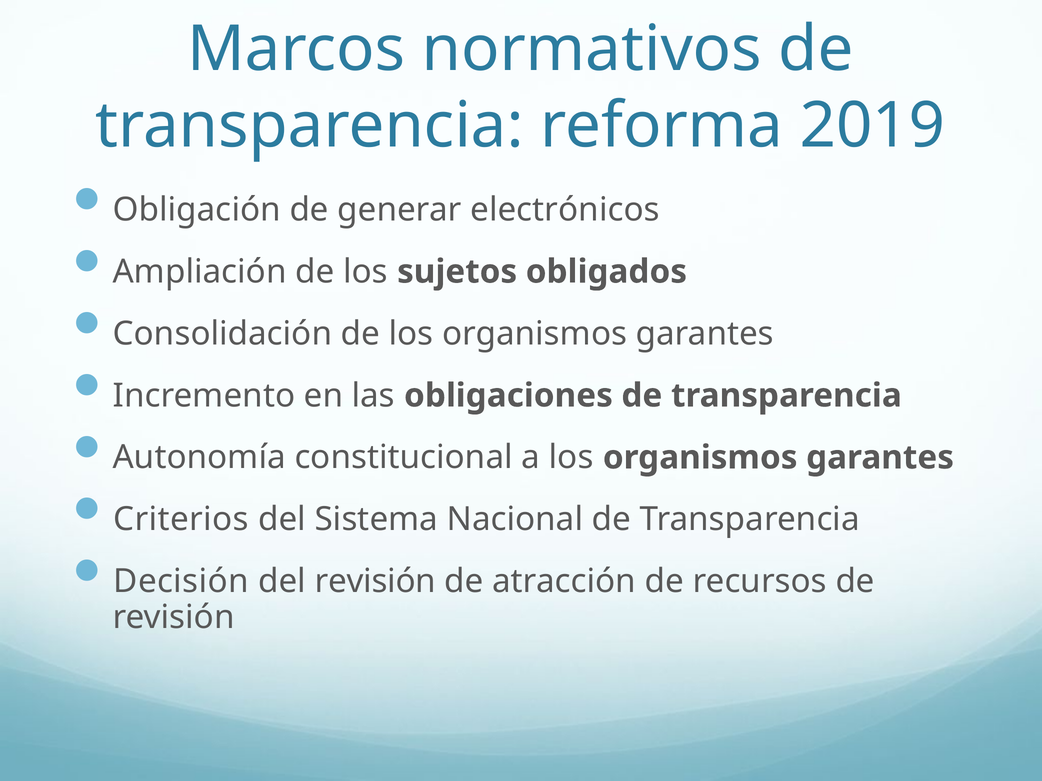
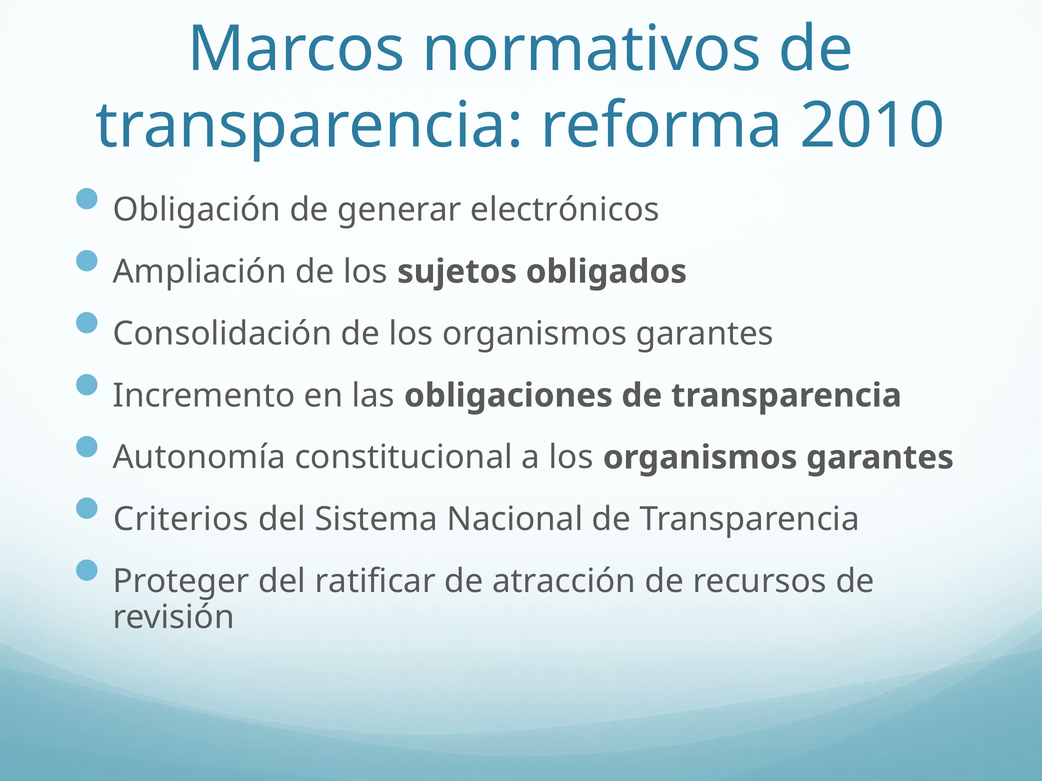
2019: 2019 -> 2010
Decisión: Decisión -> Proteger
del revisión: revisión -> ratificar
